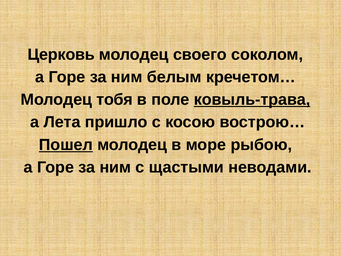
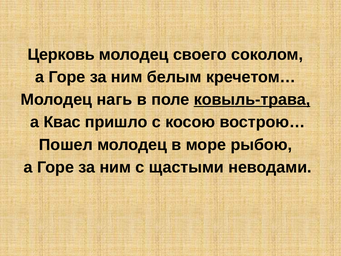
тобя: тобя -> нагь
Лета: Лета -> Квас
Пошел underline: present -> none
